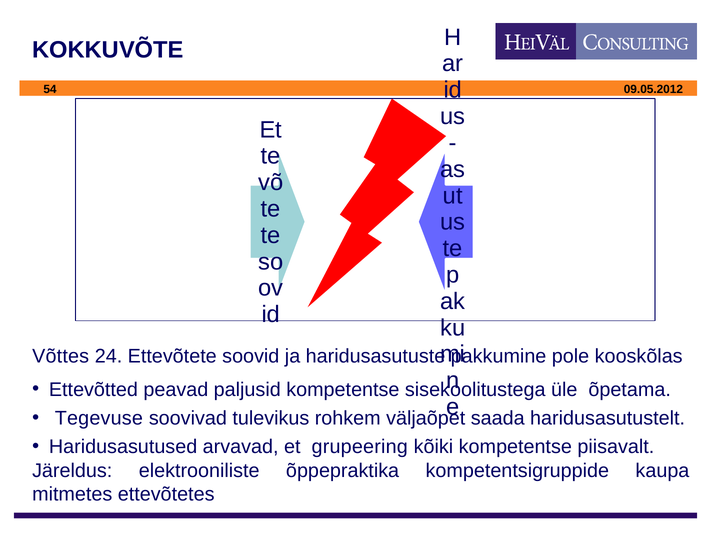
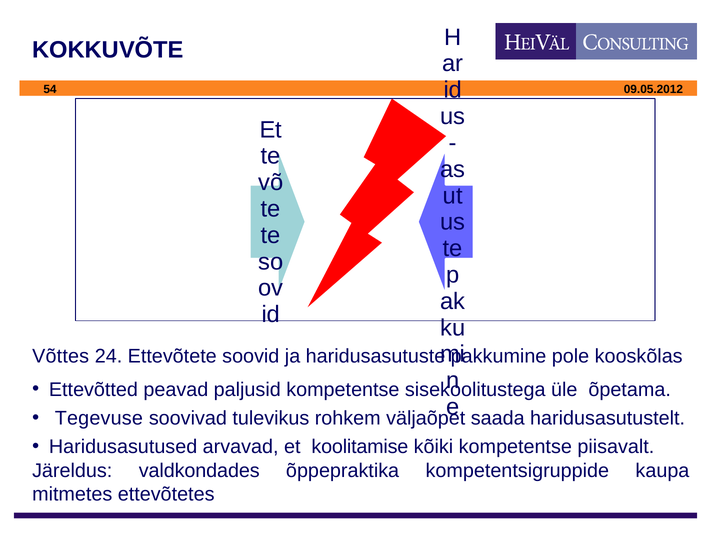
grupeering: grupeering -> koolitamise
elektrooniliste: elektrooniliste -> valdkondades
